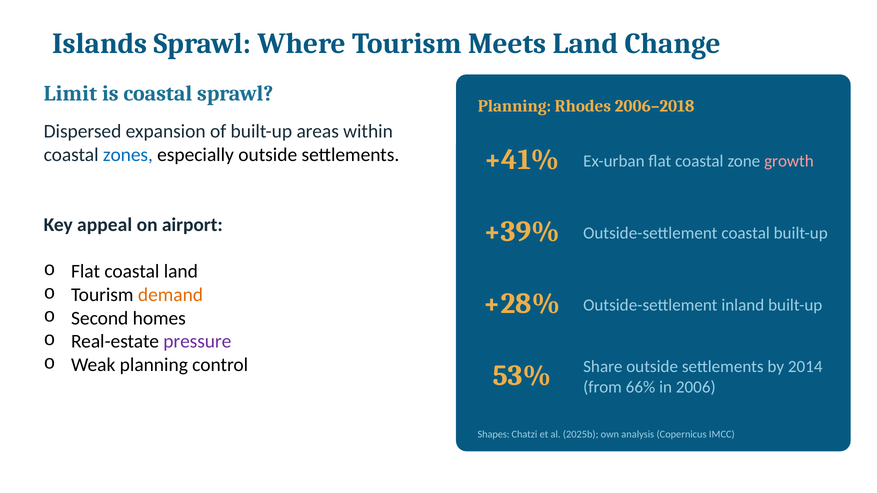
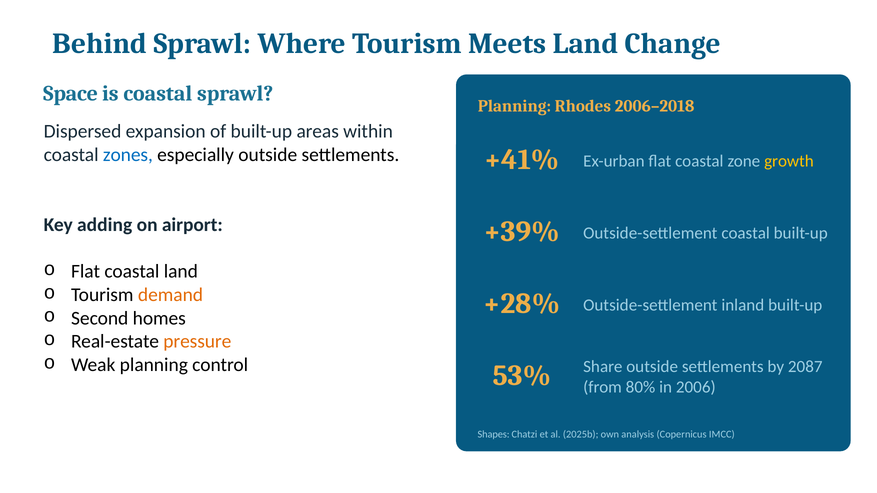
Islands: Islands -> Behind
Limit: Limit -> Space
growth colour: pink -> yellow
appeal: appeal -> adding
pressure colour: purple -> orange
2014: 2014 -> 2087
66%: 66% -> 80%
